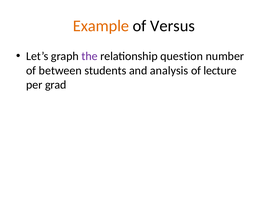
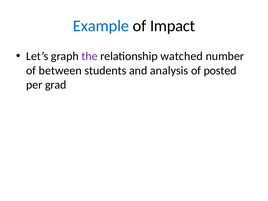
Example colour: orange -> blue
Versus: Versus -> Impact
question: question -> watched
lecture: lecture -> posted
